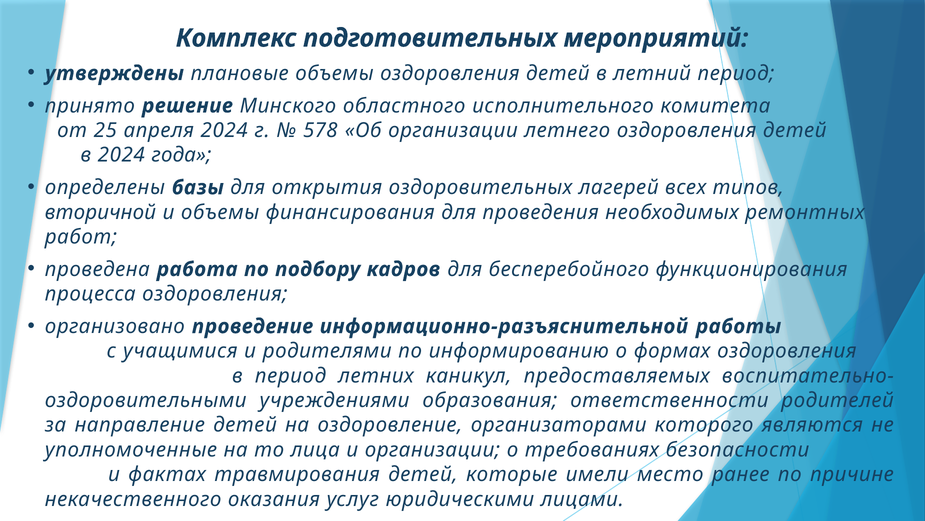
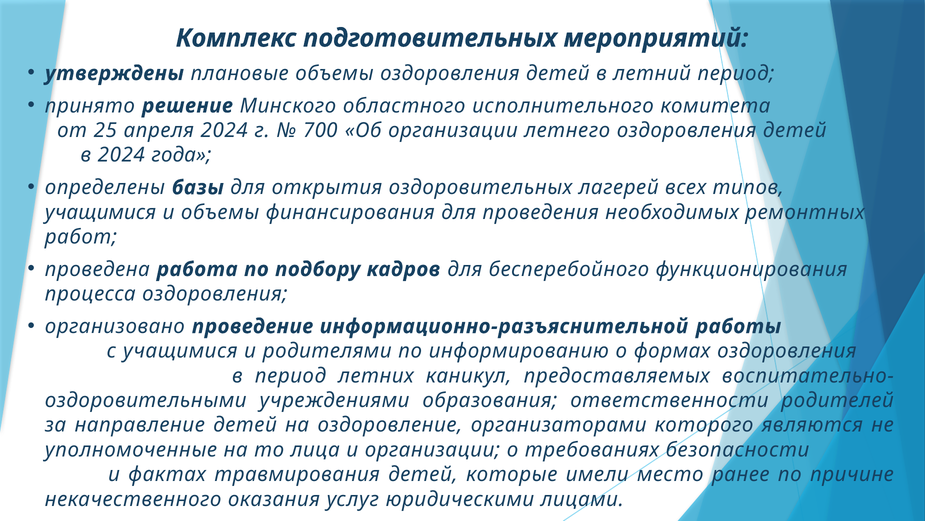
578: 578 -> 700
вторичной at (100, 212): вторичной -> учащимися
